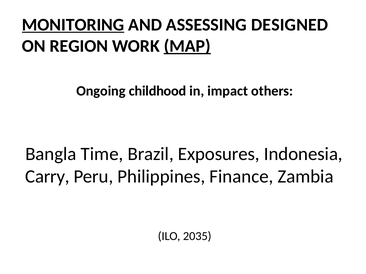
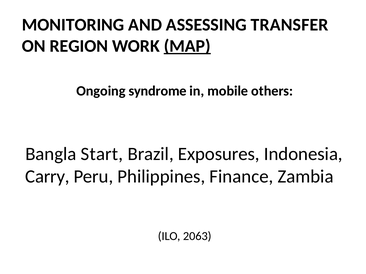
MONITORING underline: present -> none
DESIGNED: DESIGNED -> TRANSFER
childhood: childhood -> syndrome
impact: impact -> mobile
Time: Time -> Start
2035: 2035 -> 2063
